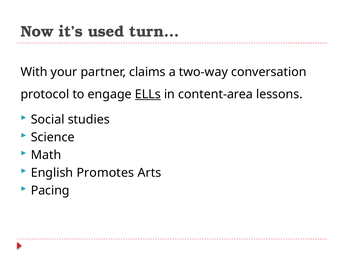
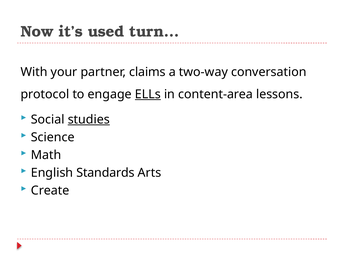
studies underline: none -> present
Promotes: Promotes -> Standards
Pacing: Pacing -> Create
